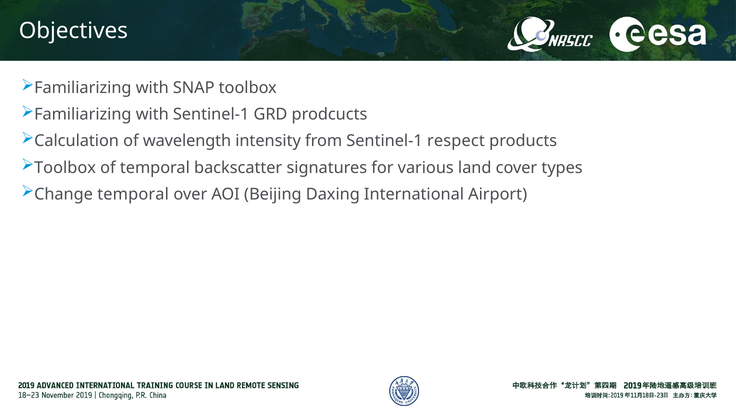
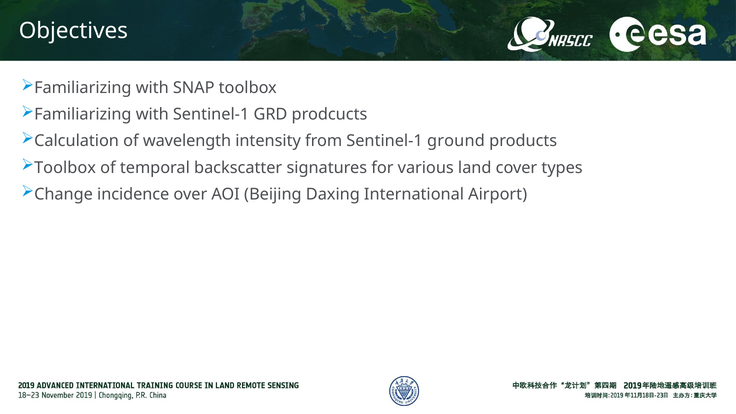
respect: respect -> ground
Change temporal: temporal -> incidence
